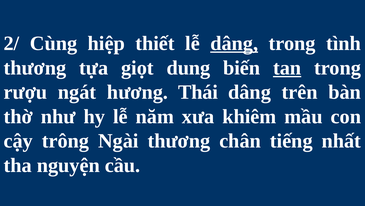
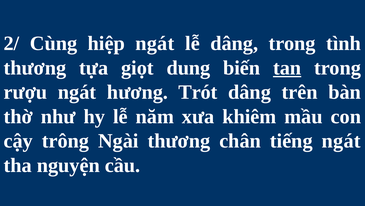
hiệp thiết: thiết -> ngát
dâng at (234, 43) underline: present -> none
Thái: Thái -> Trót
tiếng nhất: nhất -> ngát
